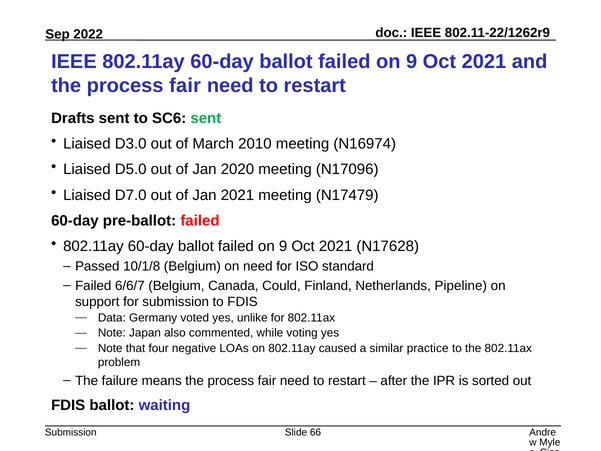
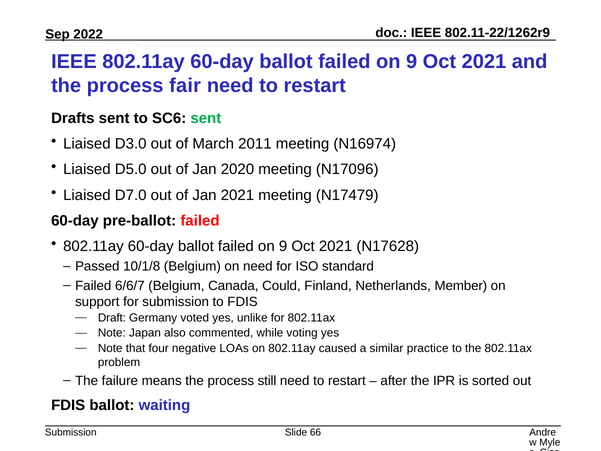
2010: 2010 -> 2011
Pipeline: Pipeline -> Member
Data: Data -> Draft
means the process fair: fair -> still
